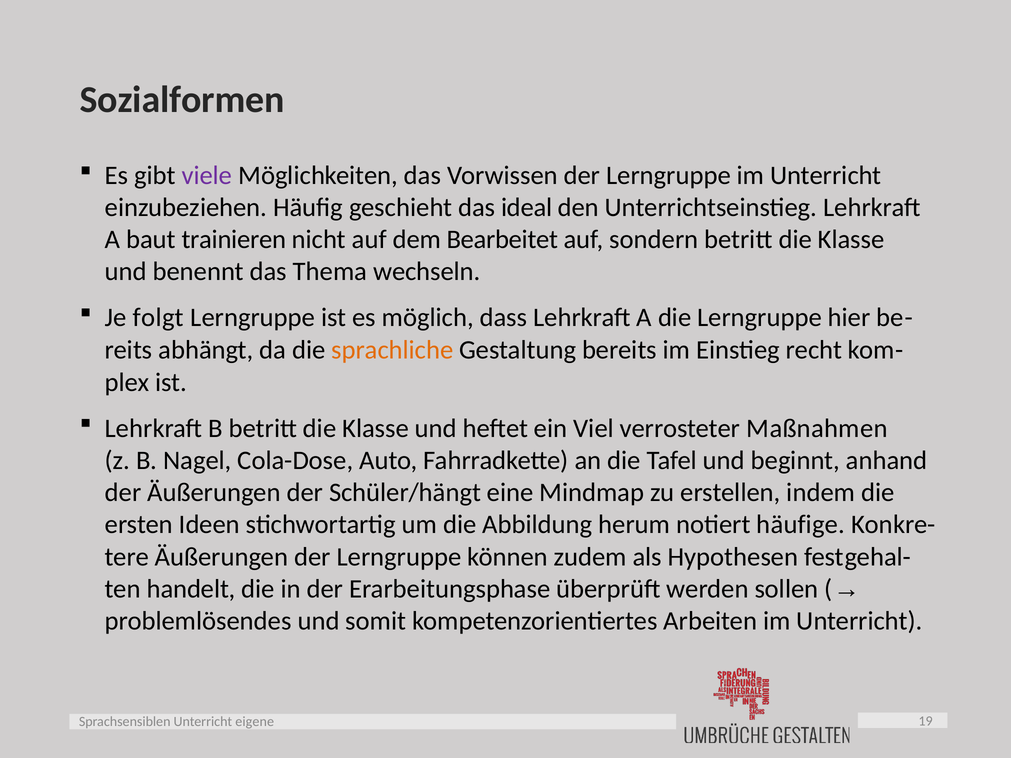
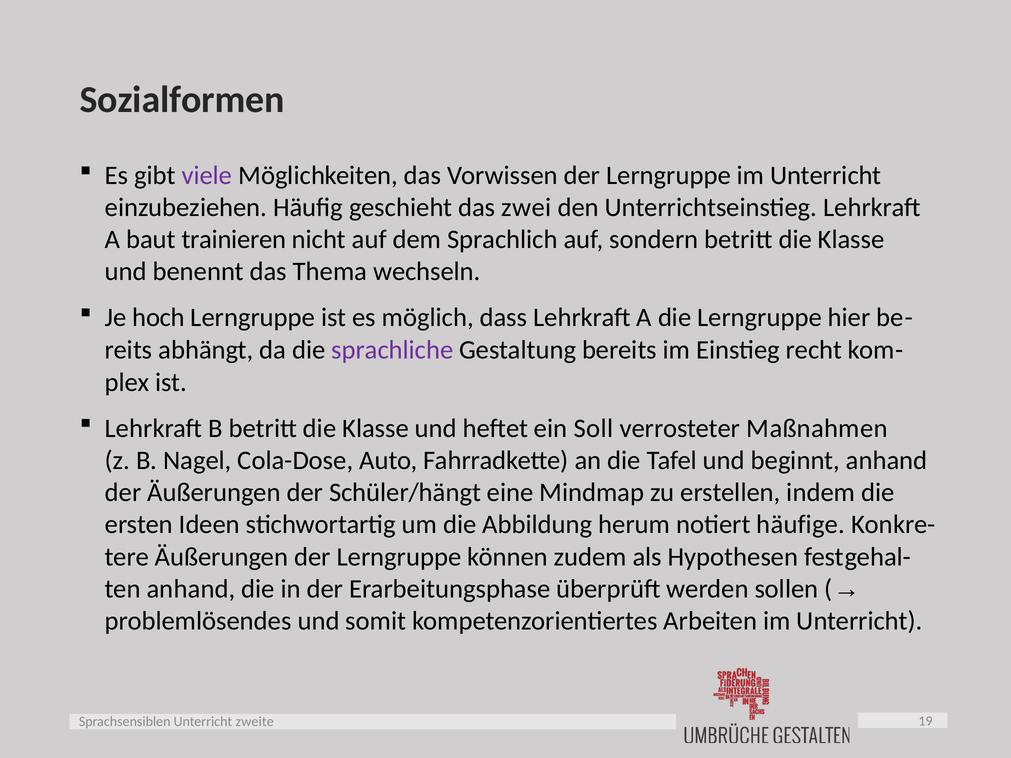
ideal: ideal -> zwei
Bearbeitet: Bearbeitet -> Sprachlich
folgt: folgt -> hoch
sprachliche colour: orange -> purple
Viel: Viel -> Soll
handelt at (191, 589): handelt -> anhand
eigene: eigene -> zweite
